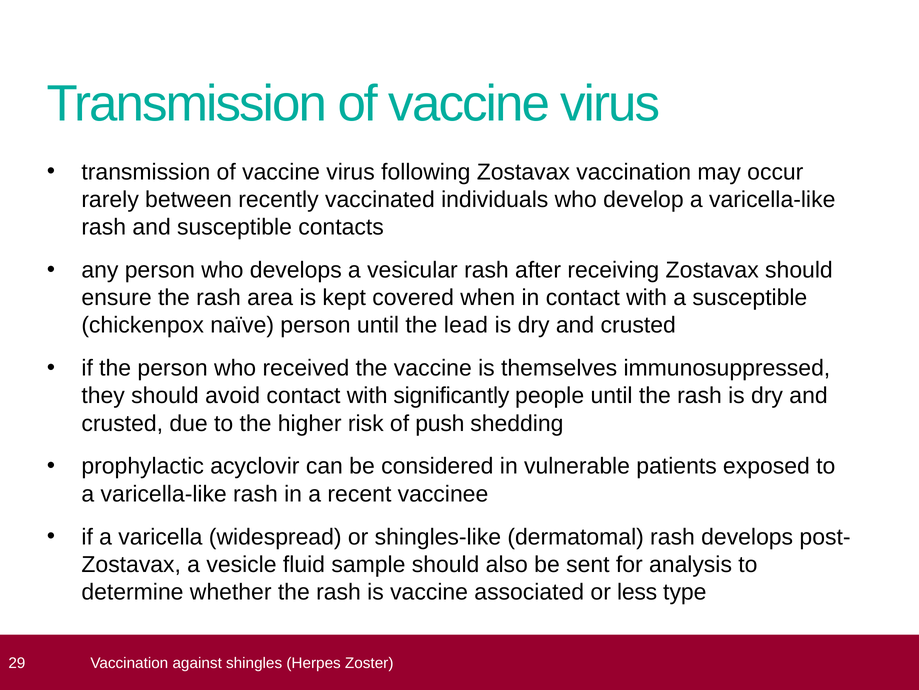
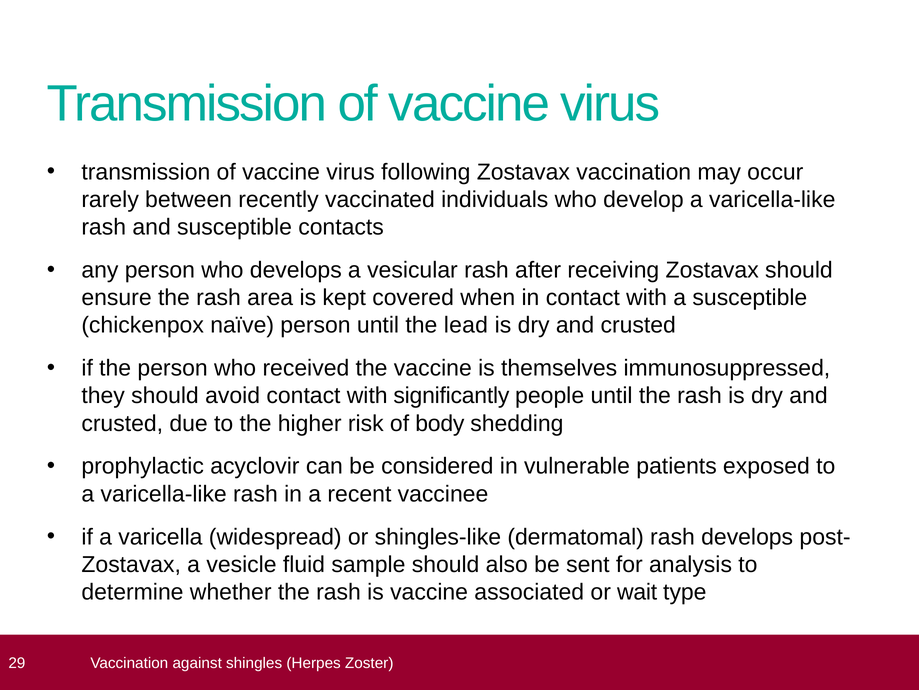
push: push -> body
less: less -> wait
